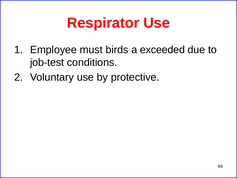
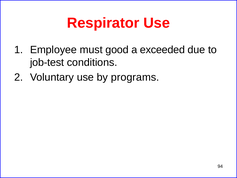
birds: birds -> good
protective: protective -> programs
